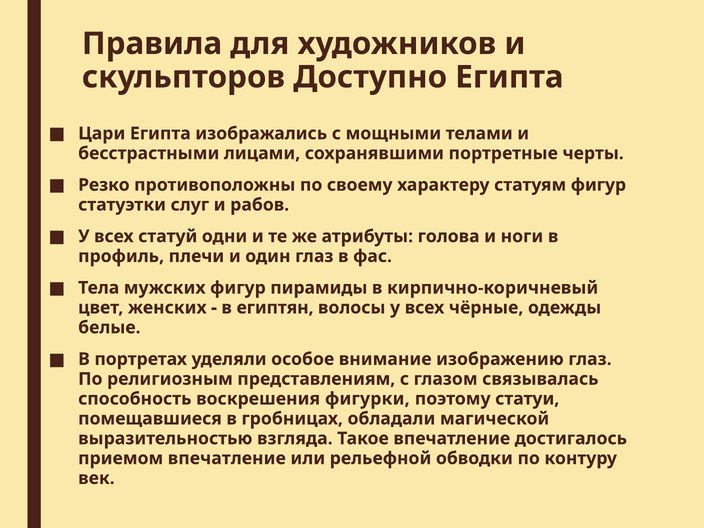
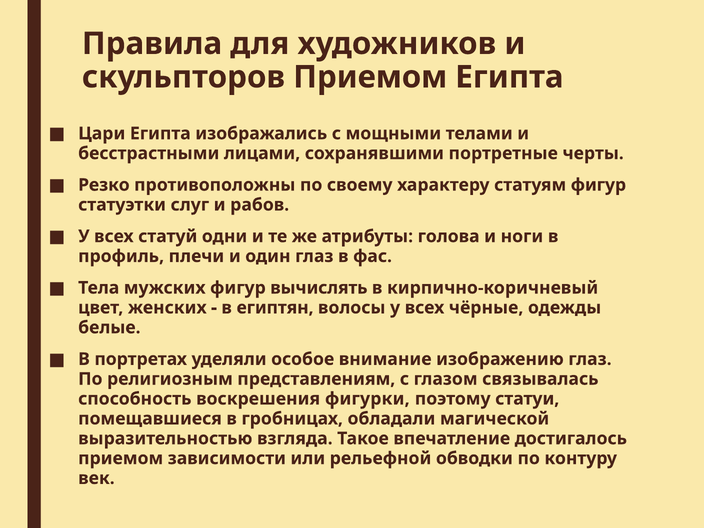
скульпторов Доступно: Доступно -> Приемом
пирамиды: пирамиды -> вычислять
приемом впечатление: впечатление -> зависимости
